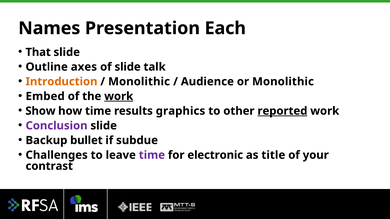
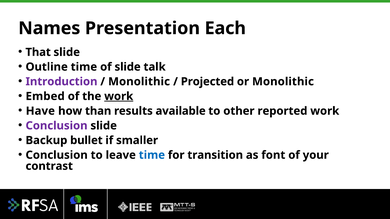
Outline axes: axes -> time
Introduction colour: orange -> purple
Audience: Audience -> Projected
Show: Show -> Have
how time: time -> than
graphics: graphics -> available
reported underline: present -> none
subdue: subdue -> smaller
Challenges at (57, 155): Challenges -> Conclusion
time at (152, 155) colour: purple -> blue
electronic: electronic -> transition
title: title -> font
